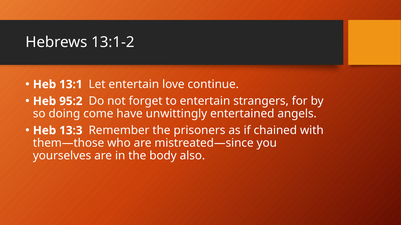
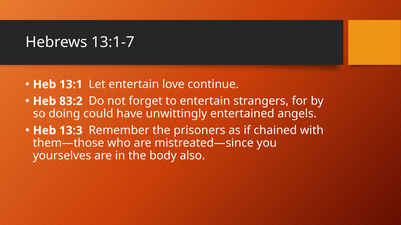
13:1-2: 13:1-2 -> 13:1-7
95:2: 95:2 -> 83:2
come: come -> could
